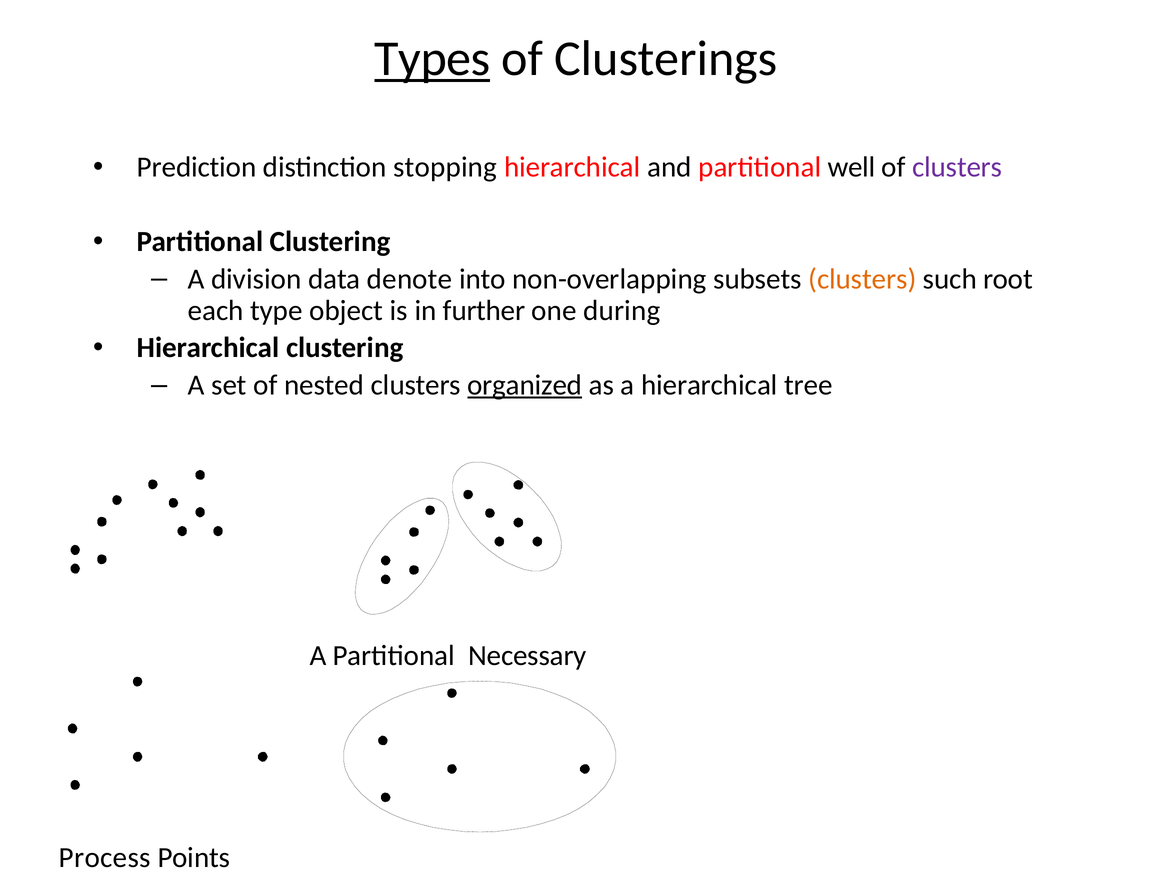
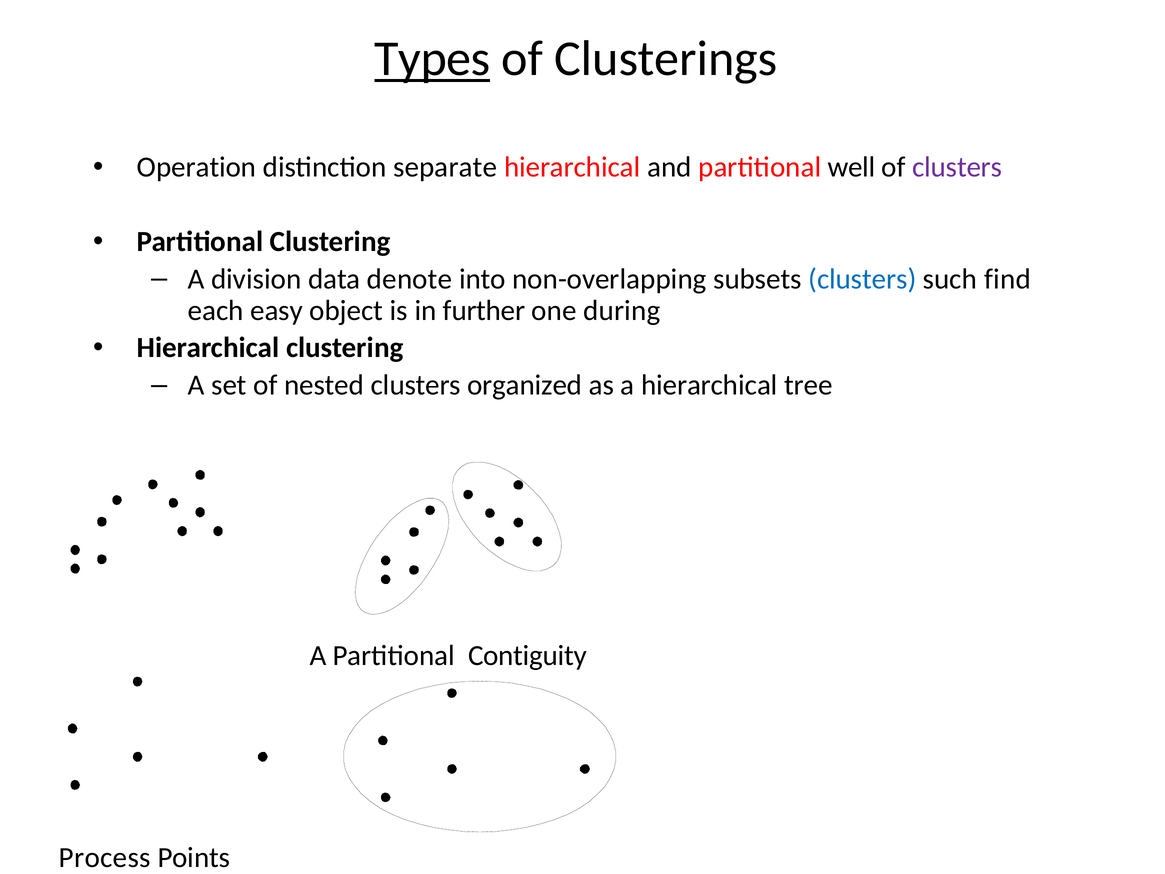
Prediction: Prediction -> Operation
stopping: stopping -> separate
clusters at (862, 279) colour: orange -> blue
root: root -> find
type: type -> easy
organized underline: present -> none
Necessary: Necessary -> Contiguity
